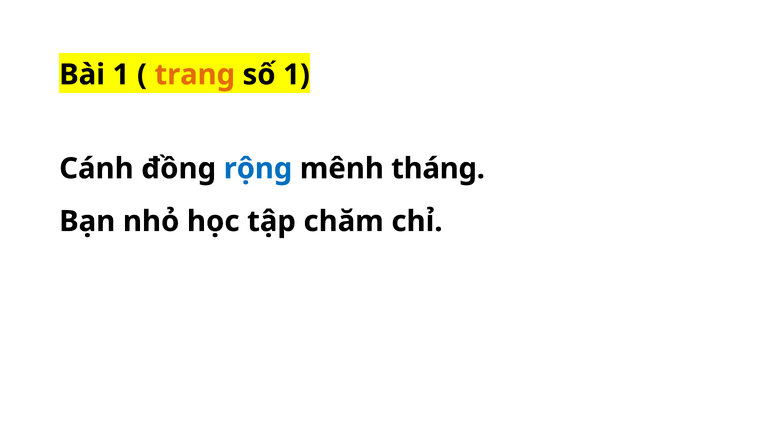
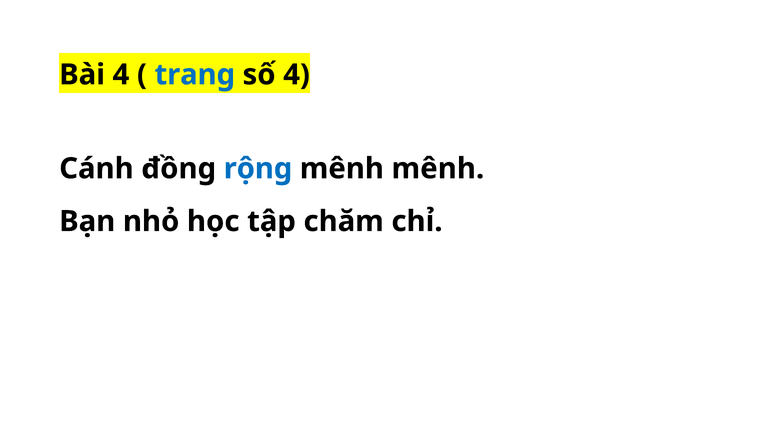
Bài 1: 1 -> 4
trang colour: orange -> blue
số 1: 1 -> 4
mênh tháng: tháng -> mênh
